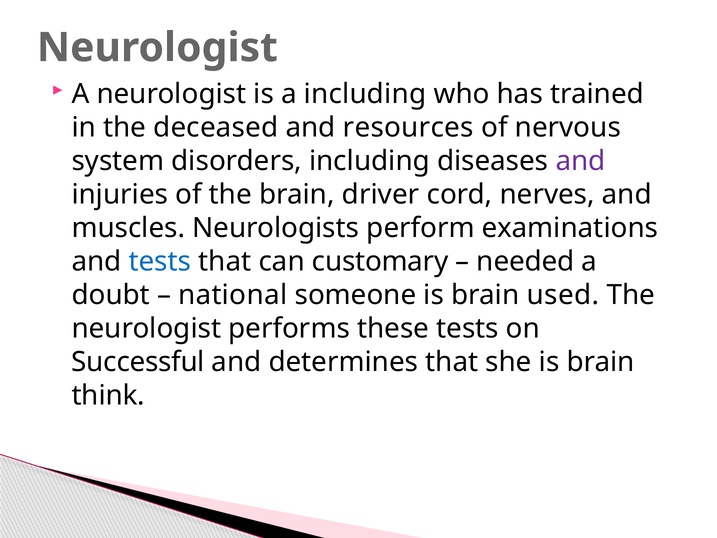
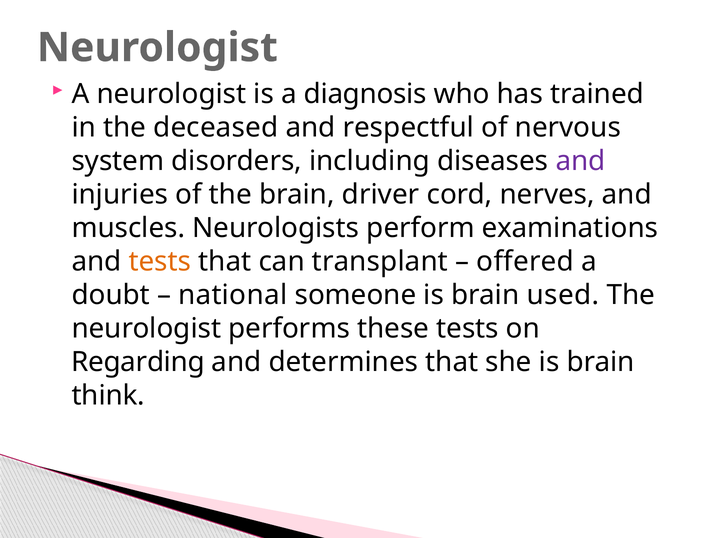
a including: including -> diagnosis
resources: resources -> respectful
tests at (160, 261) colour: blue -> orange
customary: customary -> transplant
needed: needed -> offered
Successful: Successful -> Regarding
